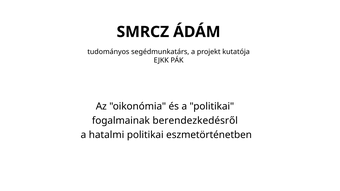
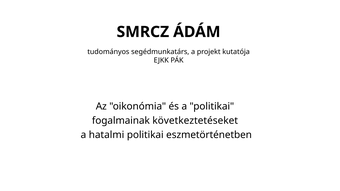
berendezkedésről: berendezkedésről -> következtetéseket
